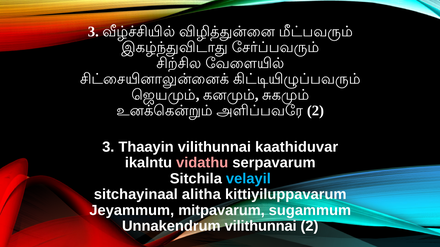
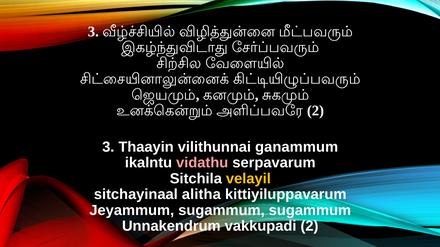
kaathiduvar: kaathiduvar -> ganammum
velayil colour: light blue -> yellow
Jeyammum mitpavarum: mitpavarum -> sugammum
Unnakendrum vilithunnai: vilithunnai -> vakkupadi
